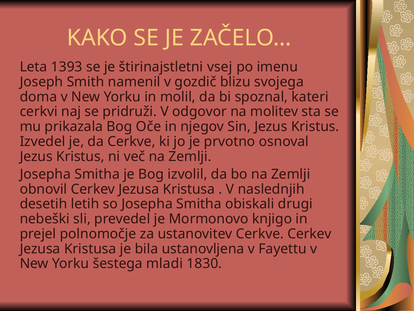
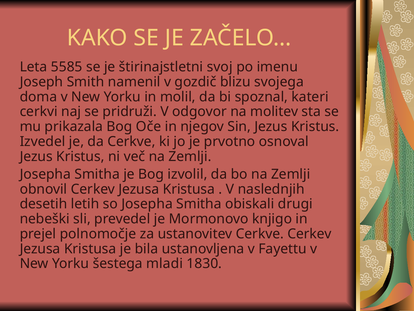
1393: 1393 -> 5585
vsej: vsej -> svoj
